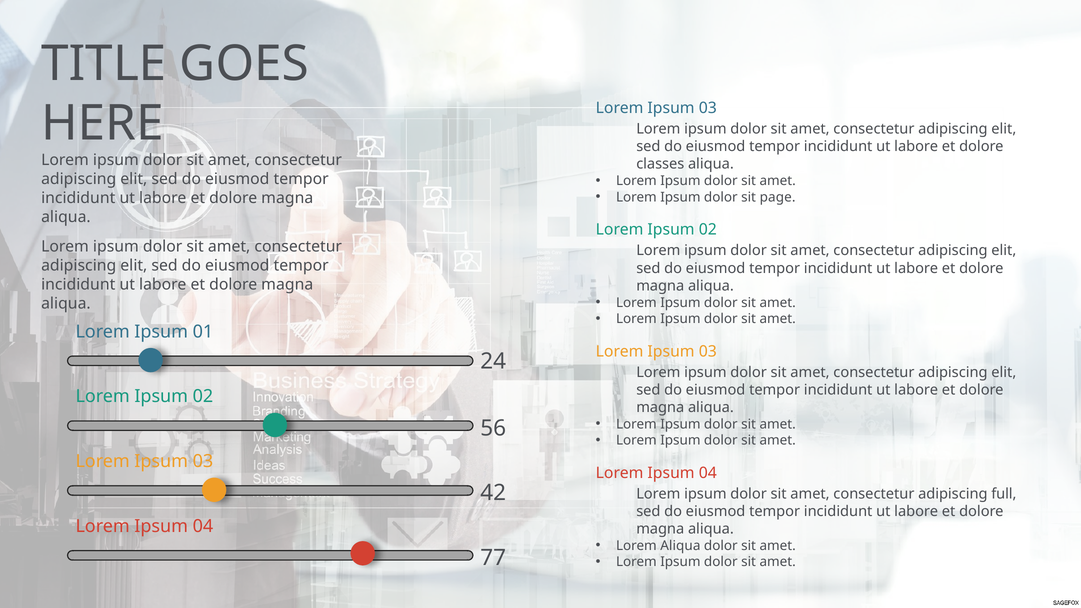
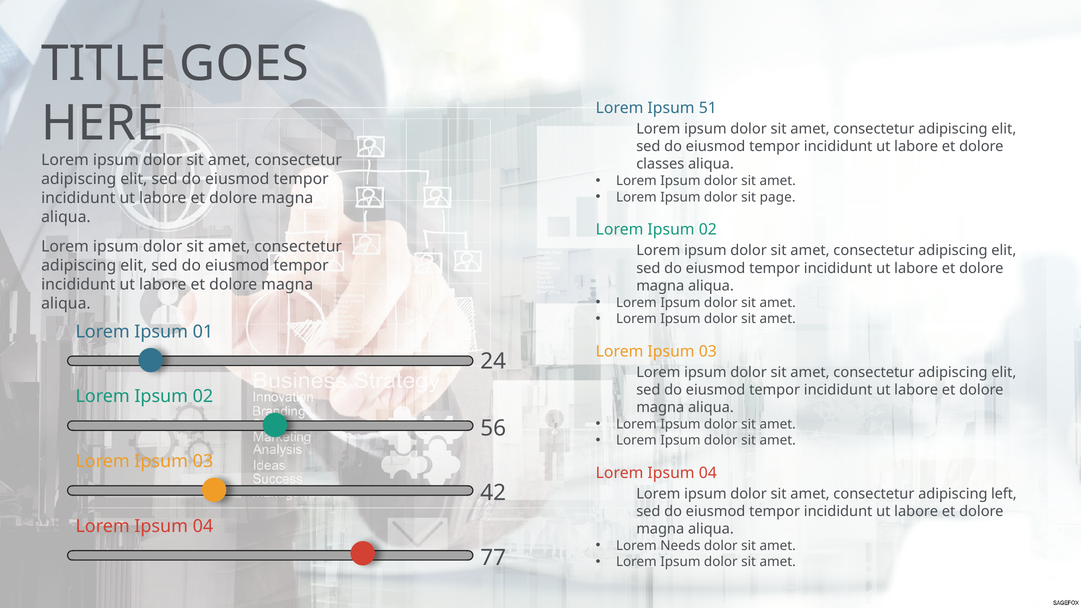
03 at (708, 108): 03 -> 51
full: full -> left
Lorem Aliqua: Aliqua -> Needs
